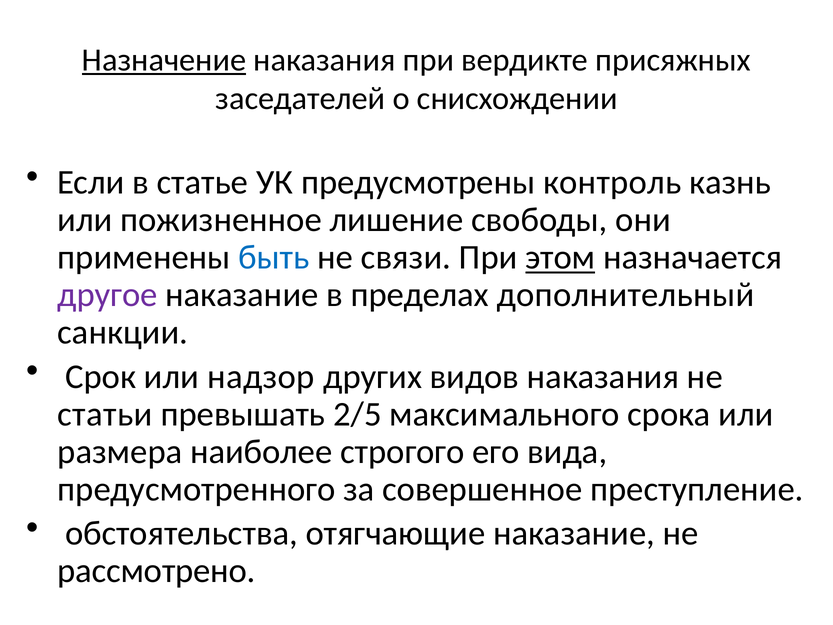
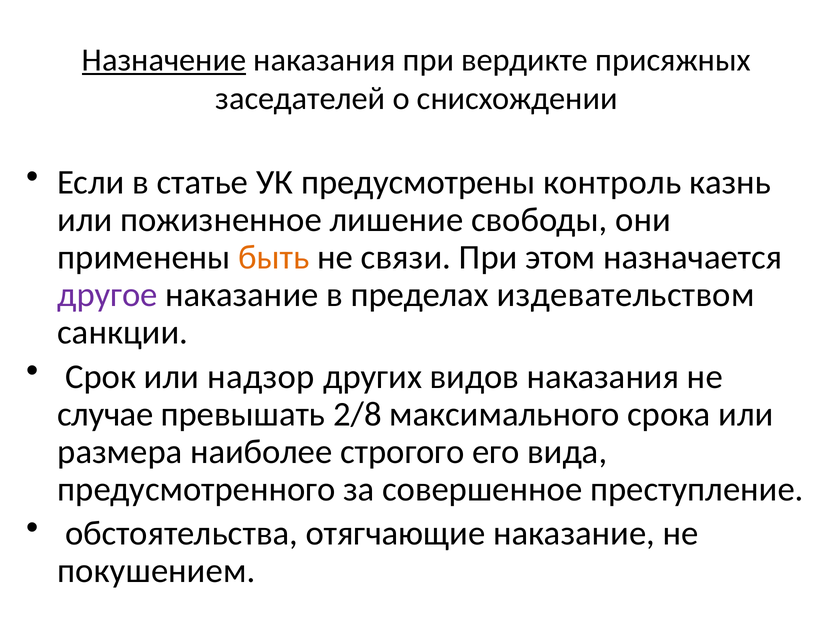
быть colour: blue -> orange
этом underline: present -> none
дополнительный: дополнительный -> издевательством
статьи: статьи -> случае
2/5: 2/5 -> 2/8
рассмотрено: рассмотрено -> покушением
